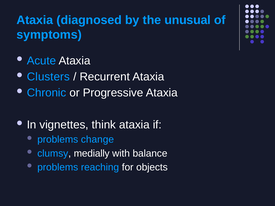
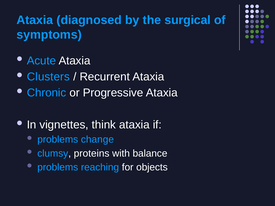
unusual: unusual -> surgical
medially: medially -> proteins
